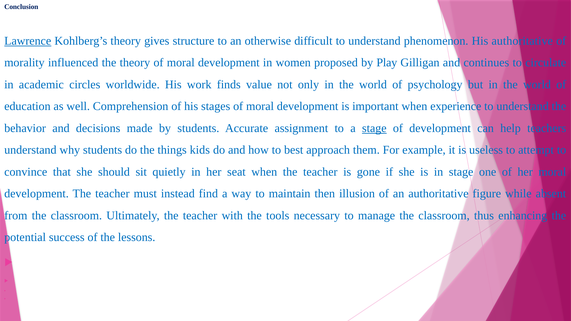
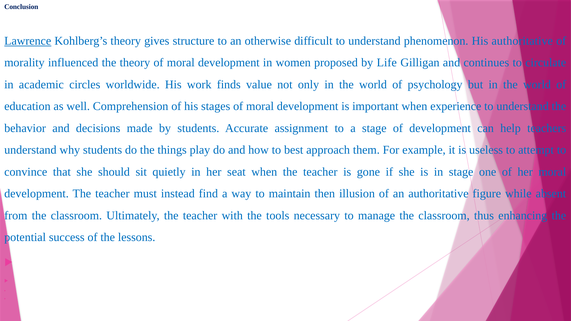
Play: Play -> Life
stage at (374, 128) underline: present -> none
kids: kids -> play
